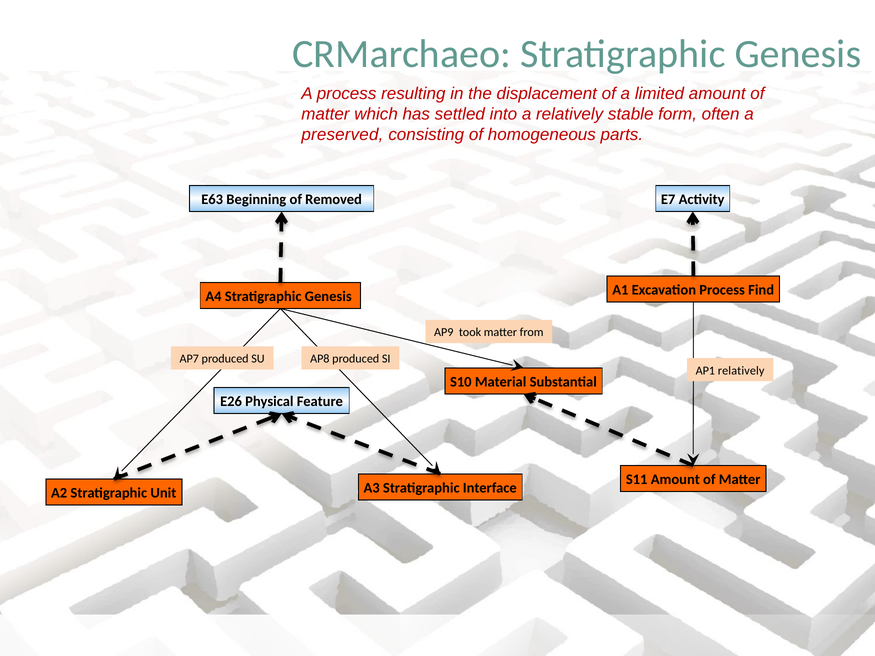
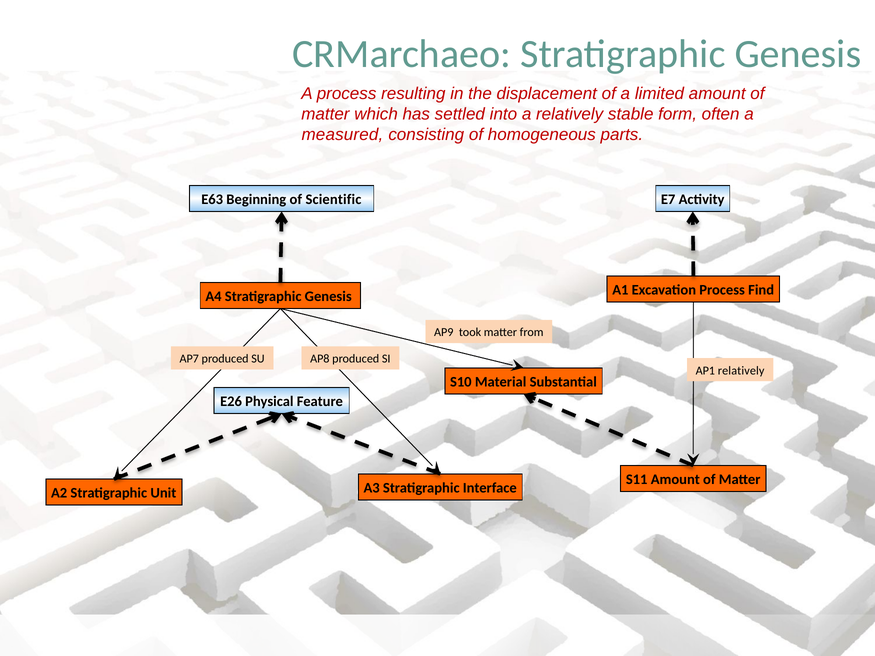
preserved: preserved -> measured
Removed: Removed -> Scientific
